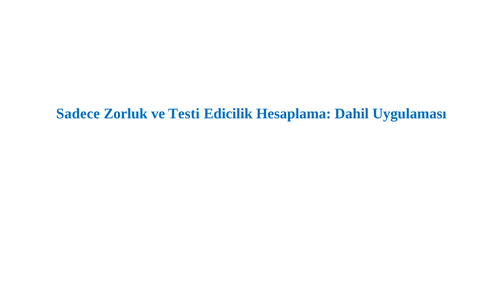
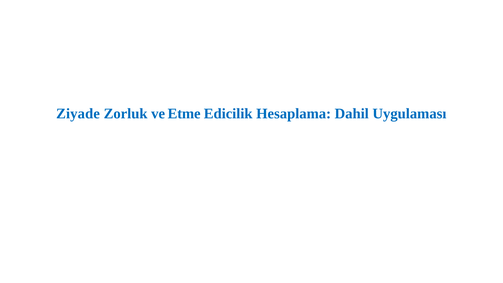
Sadece: Sadece -> Ziyade
Testi: Testi -> Etme
